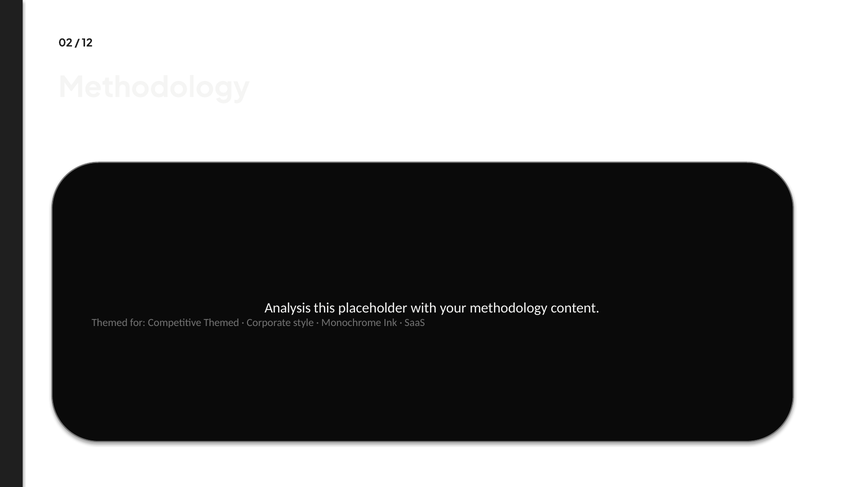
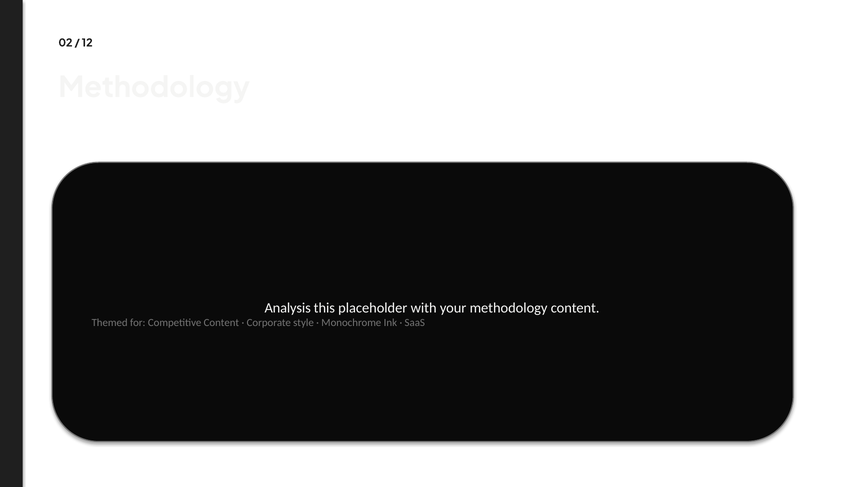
Competitive Themed: Themed -> Content
